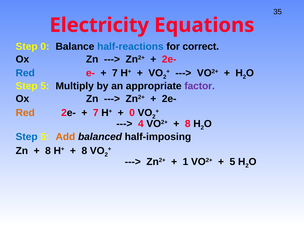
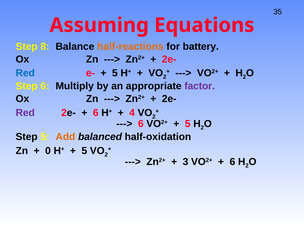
Electricity: Electricity -> Assuming
Step 0: 0 -> 8
half-reactions colour: blue -> orange
correct: correct -> battery
7 at (115, 73): 7 -> 5
5 at (45, 86): 5 -> 6
Red at (25, 113) colour: orange -> purple
7 at (96, 113): 7 -> 6
0 at (132, 113): 0 -> 4
4 at (141, 124): 4 -> 6
8 at (188, 124): 8 -> 5
Step at (27, 137) colour: blue -> black
half-imposing: half-imposing -> half-oxidation
8 at (48, 151): 8 -> 0
8 at (84, 151): 8 -> 5
1: 1 -> 3
5 at (232, 162): 5 -> 6
